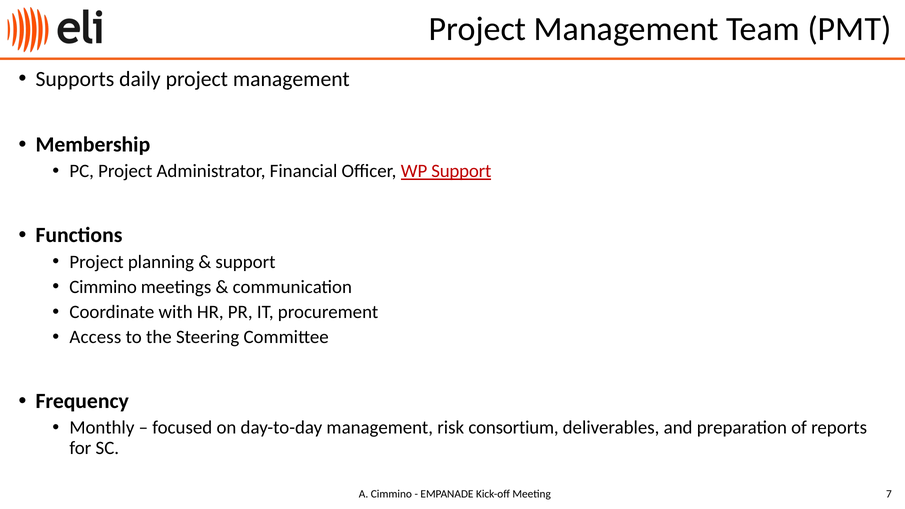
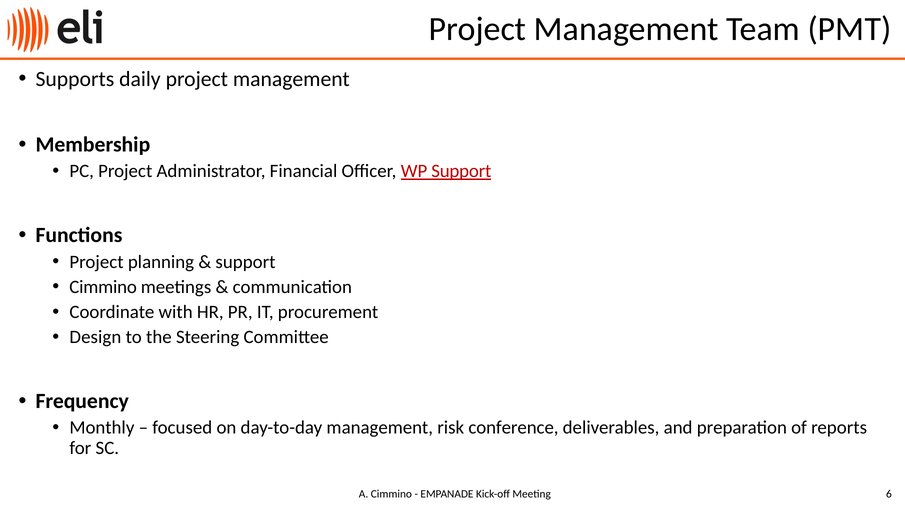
Access: Access -> Design
consortium: consortium -> conference
7: 7 -> 6
